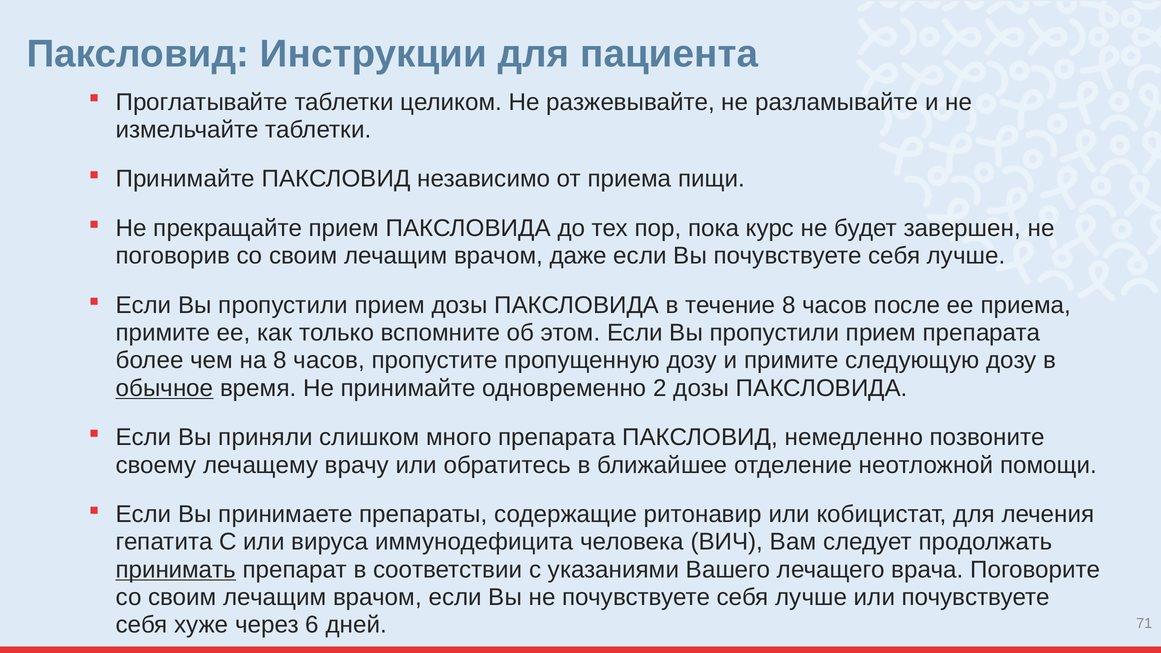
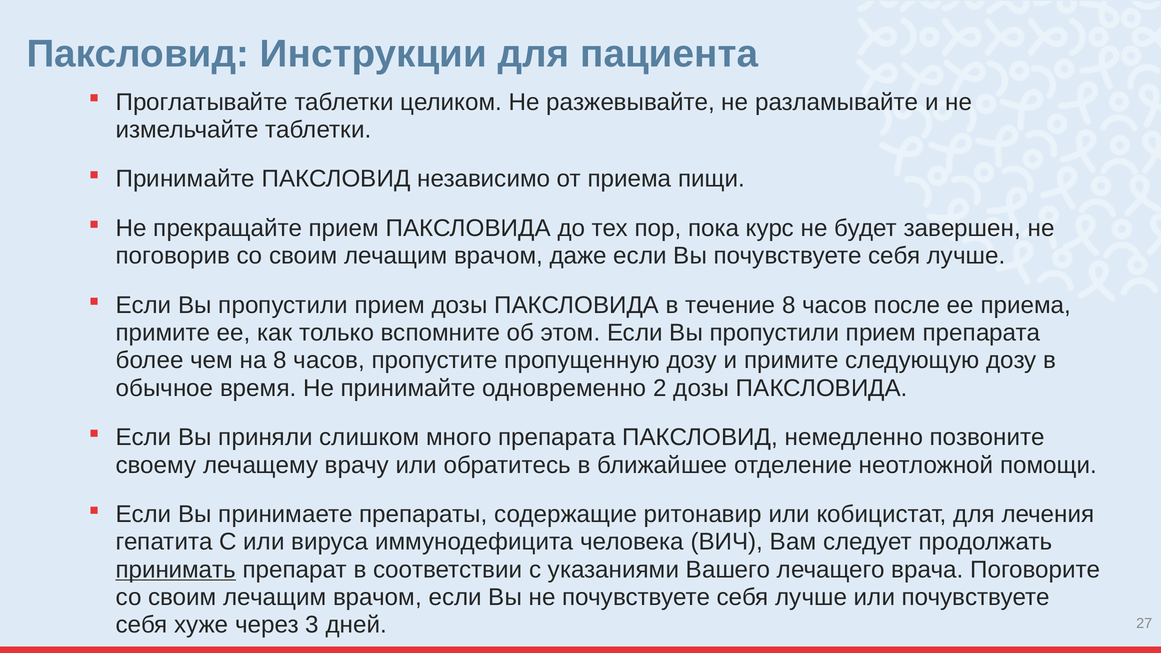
обычное underline: present -> none
6: 6 -> 3
71: 71 -> 27
